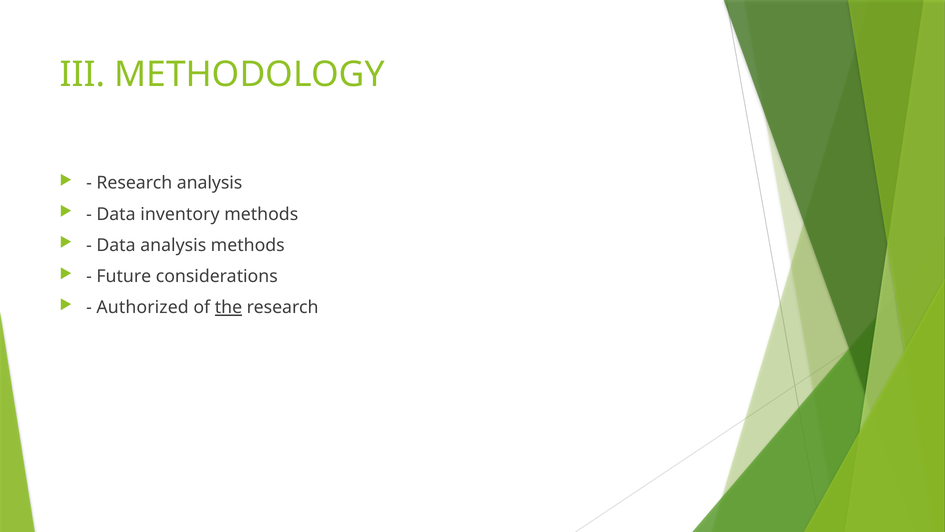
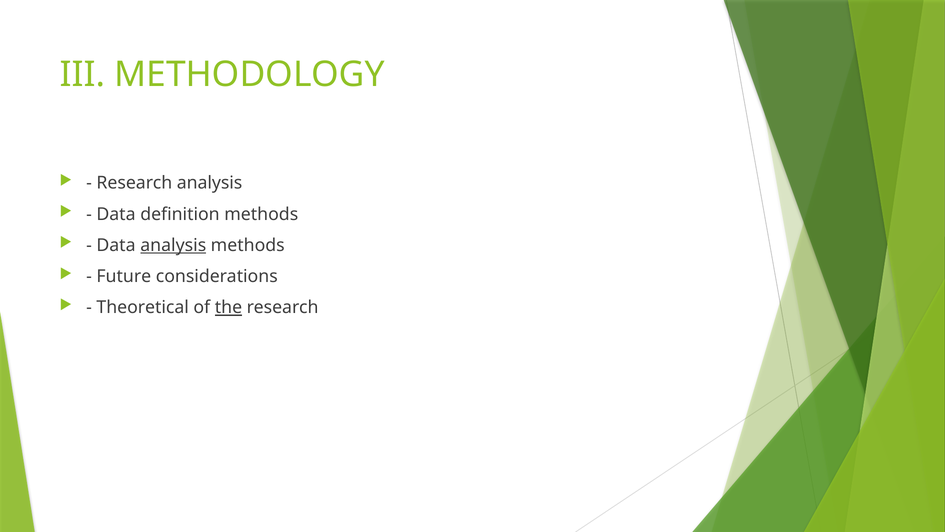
inventory: inventory -> definition
analysis at (173, 245) underline: none -> present
Authorized: Authorized -> Theoretical
